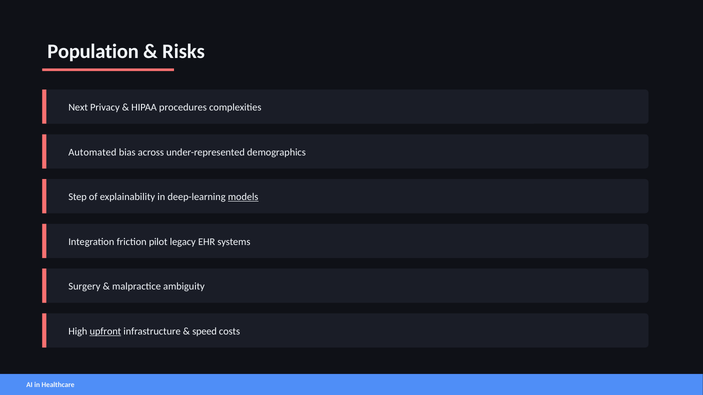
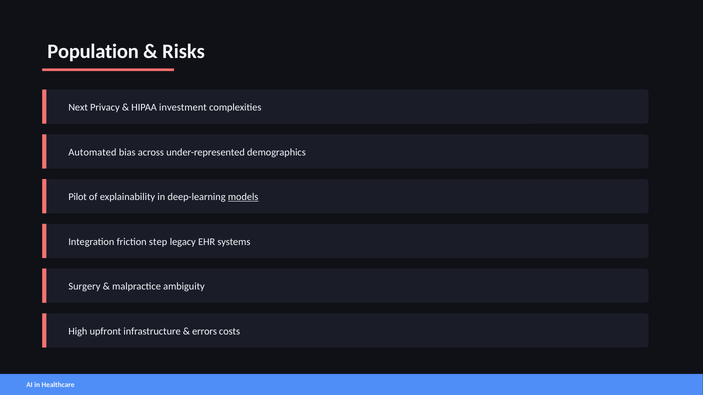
procedures: procedures -> investment
Step: Step -> Pilot
pilot: pilot -> step
upfront underline: present -> none
speed: speed -> errors
